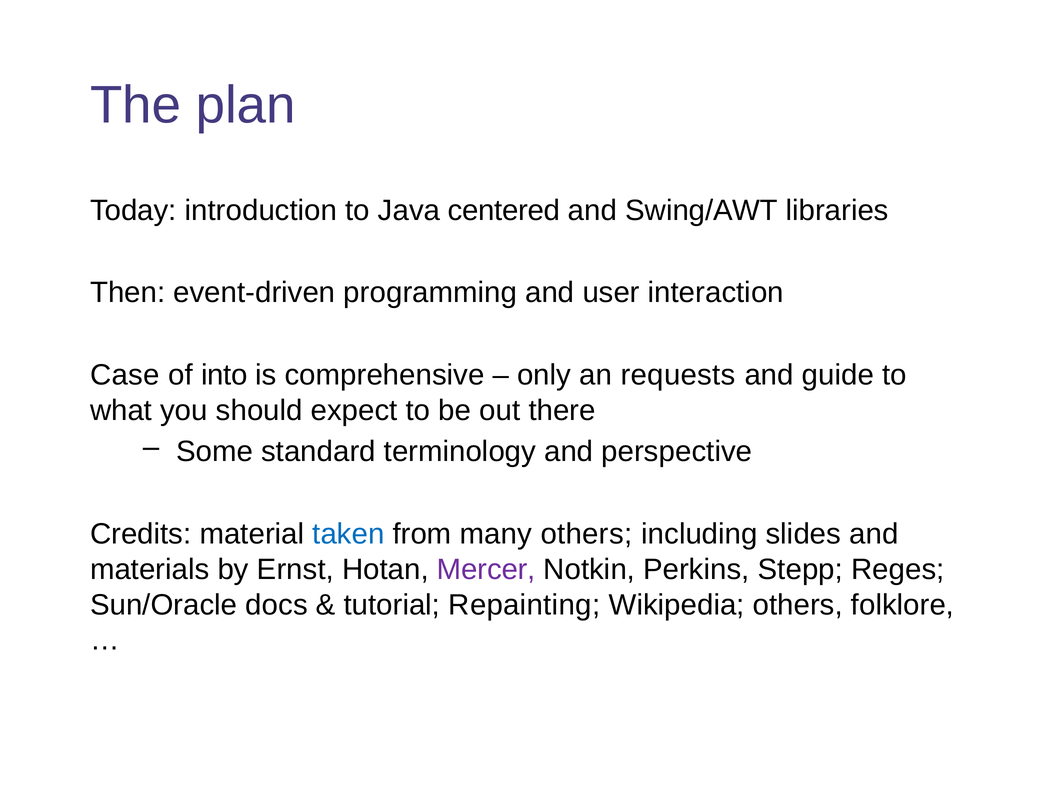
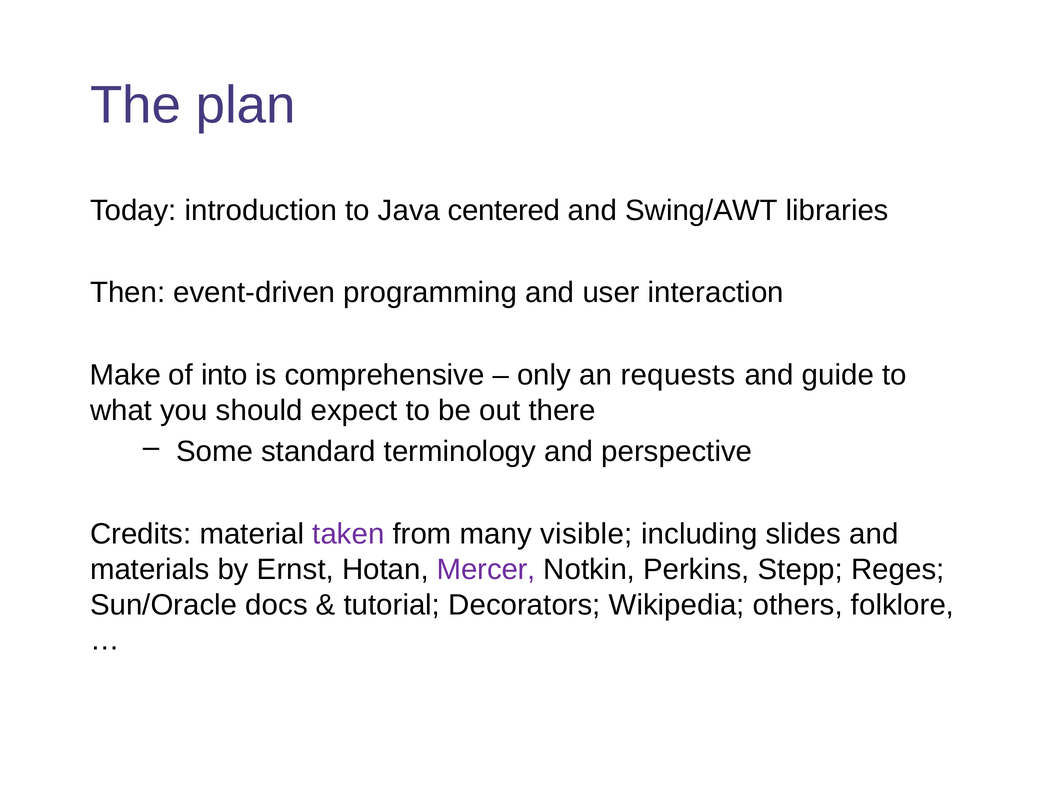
Case: Case -> Make
taken colour: blue -> purple
many others: others -> visible
Repainting: Repainting -> Decorators
